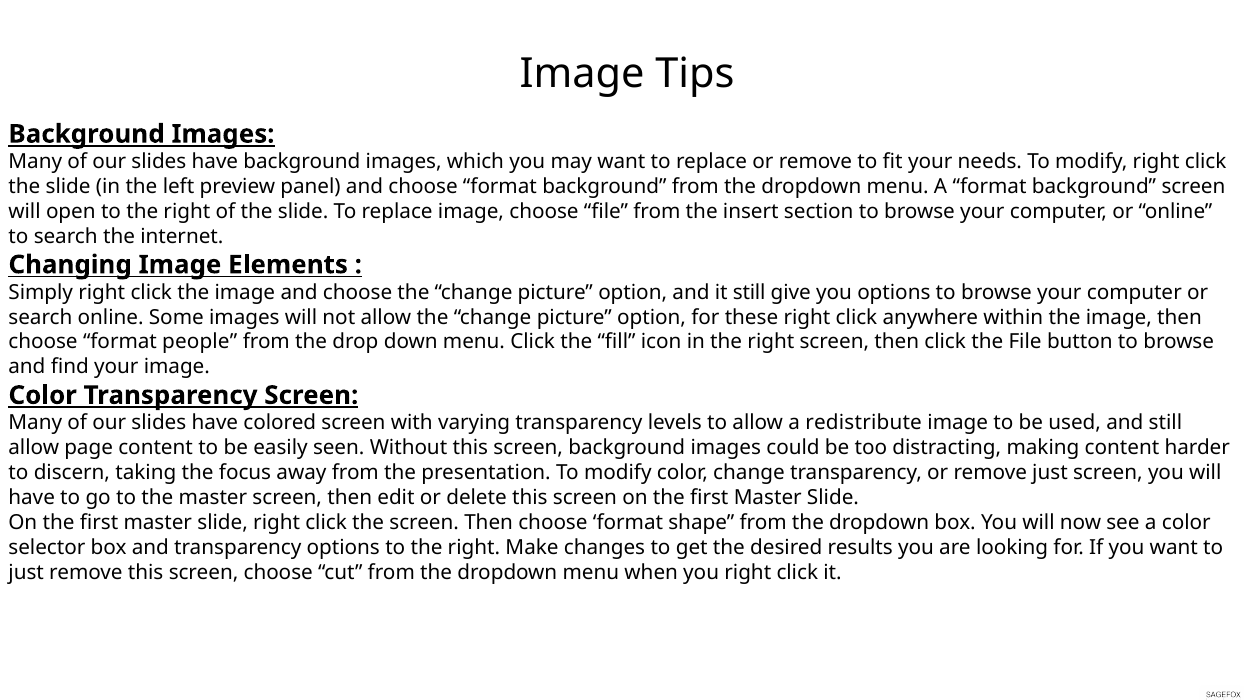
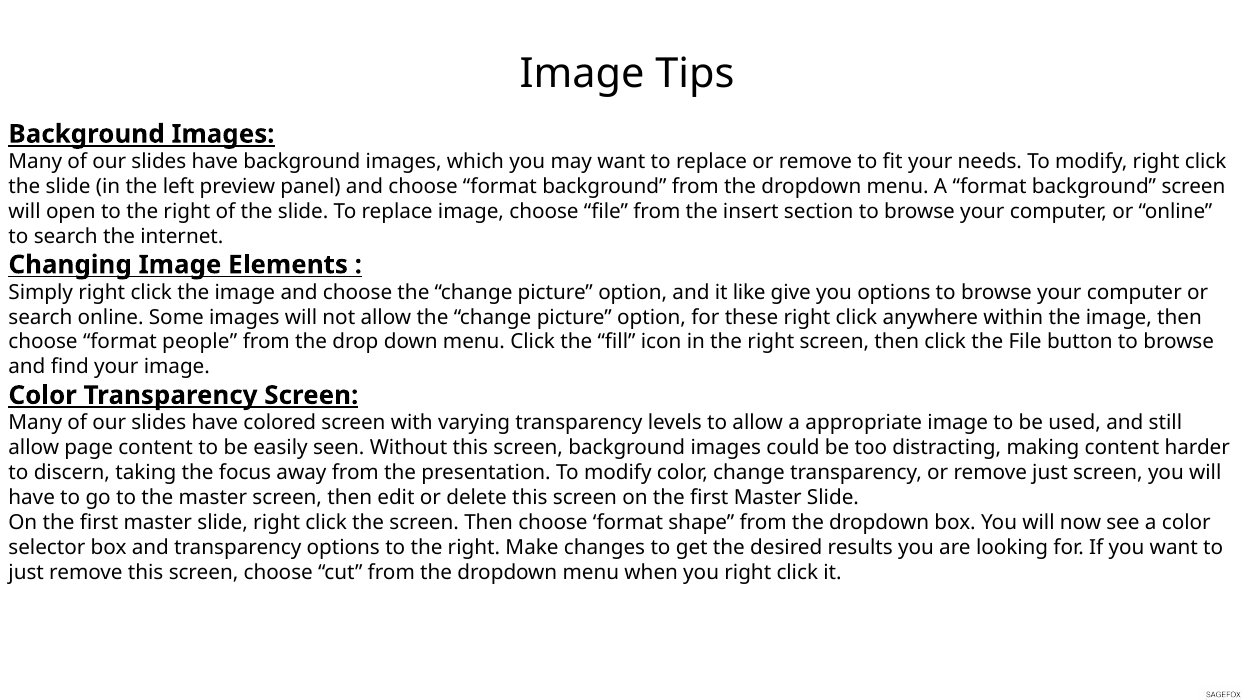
it still: still -> like
redistribute: redistribute -> appropriate
